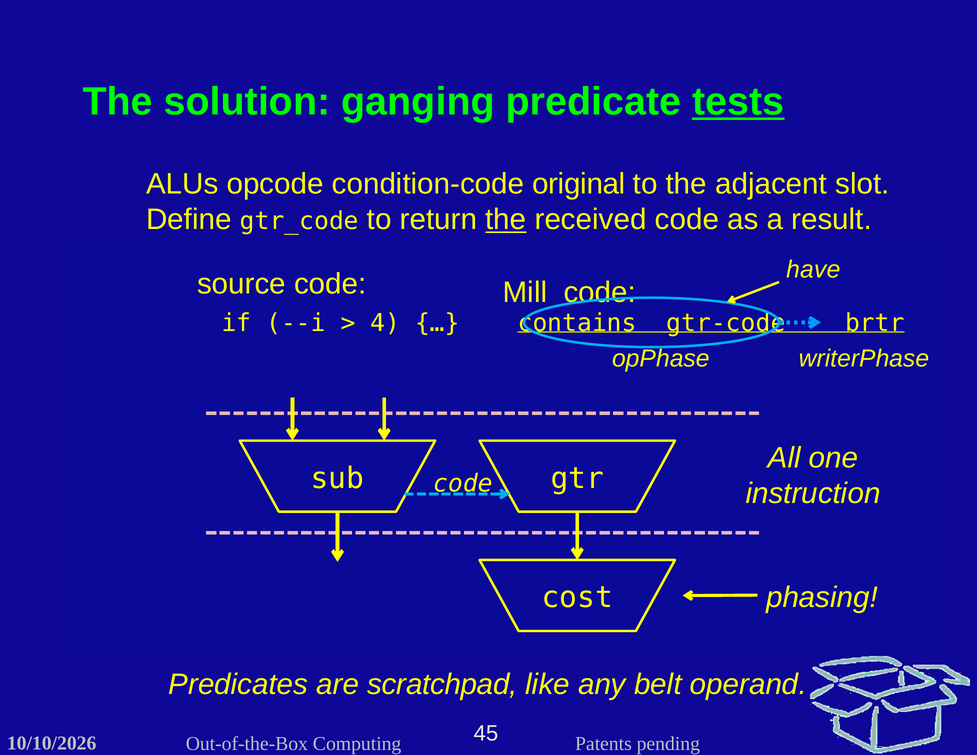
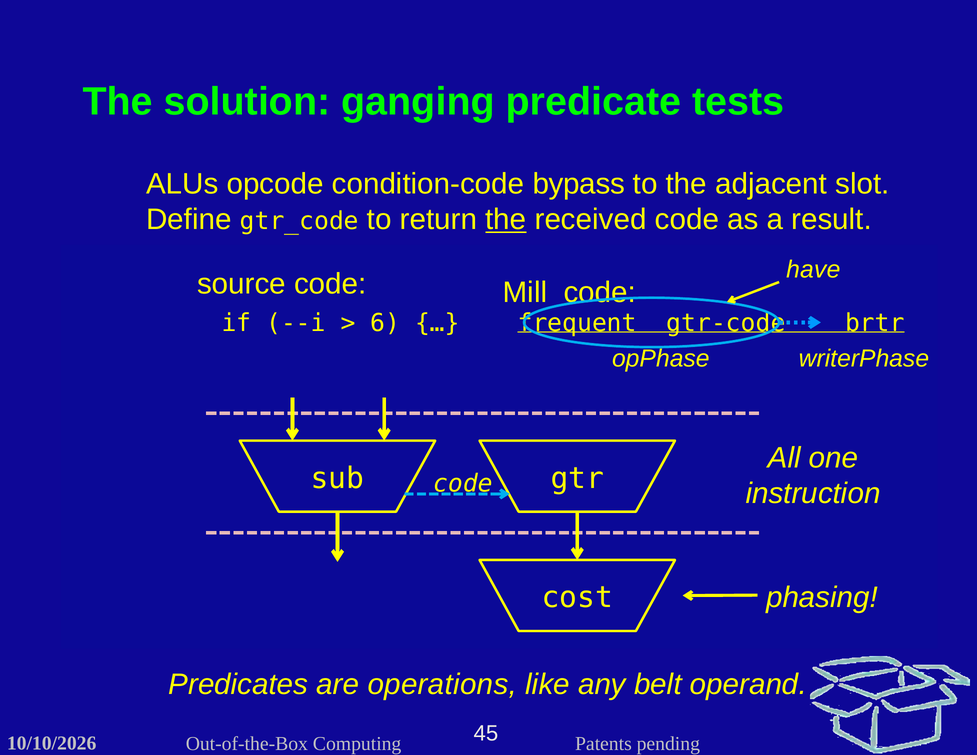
tests underline: present -> none
original: original -> bypass
4: 4 -> 6
contains: contains -> frequent
scratchpad: scratchpad -> operations
